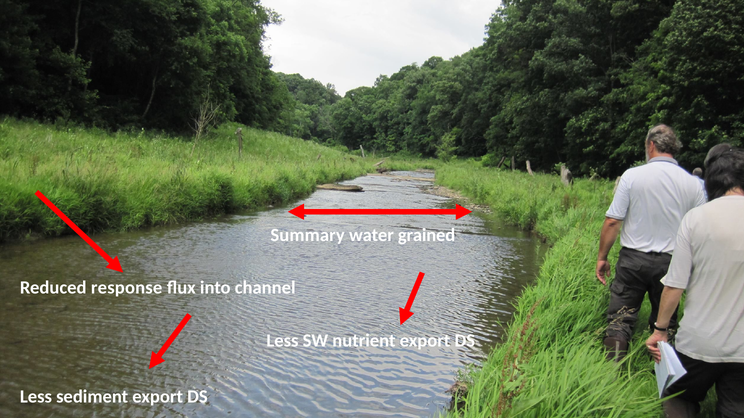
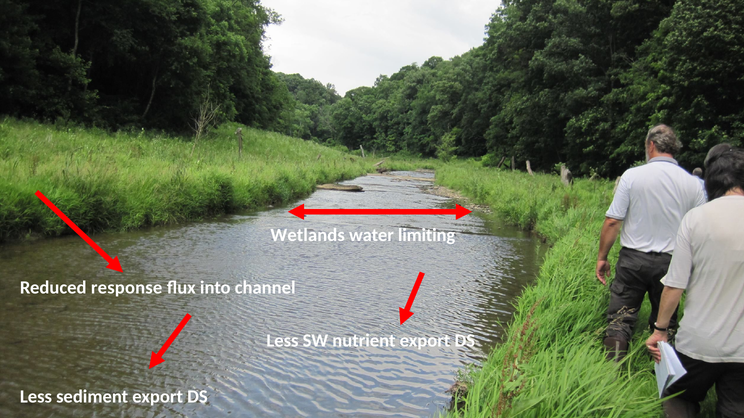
Summary: Summary -> Wetlands
grained: grained -> limiting
